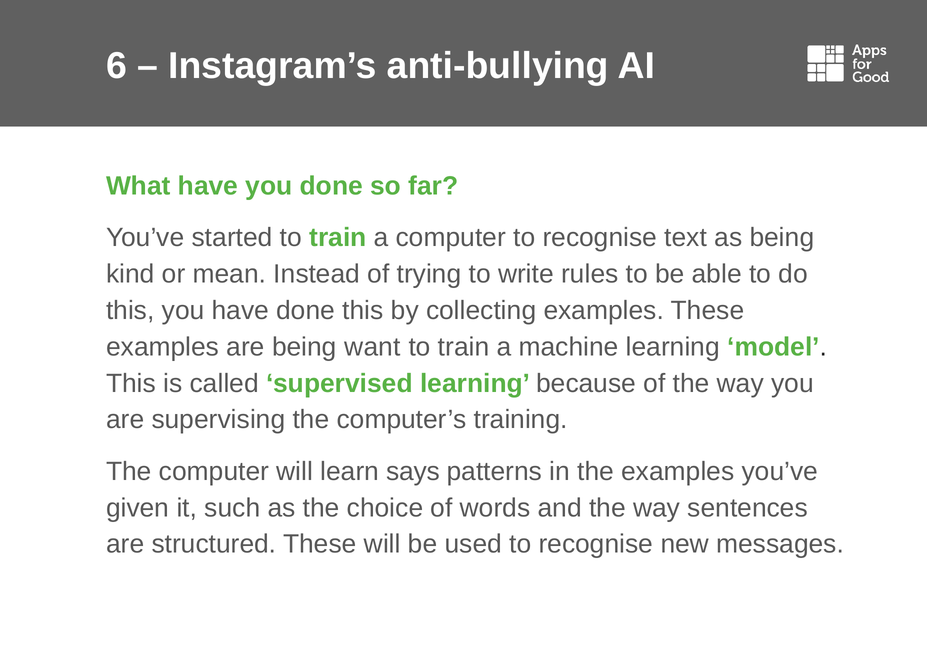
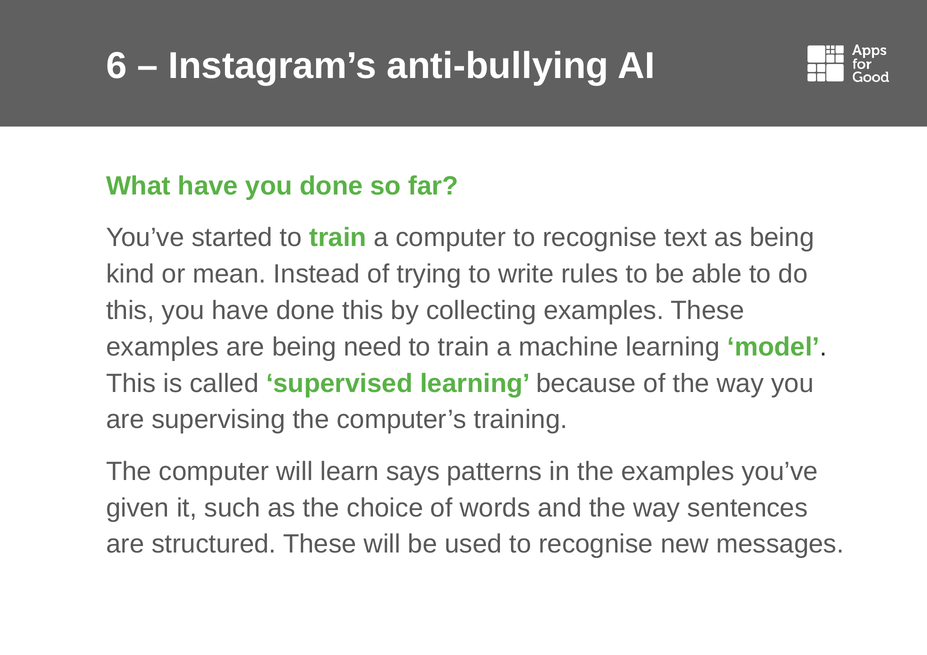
want: want -> need
